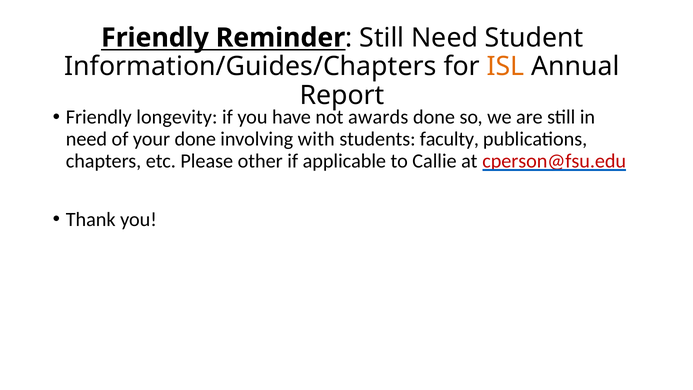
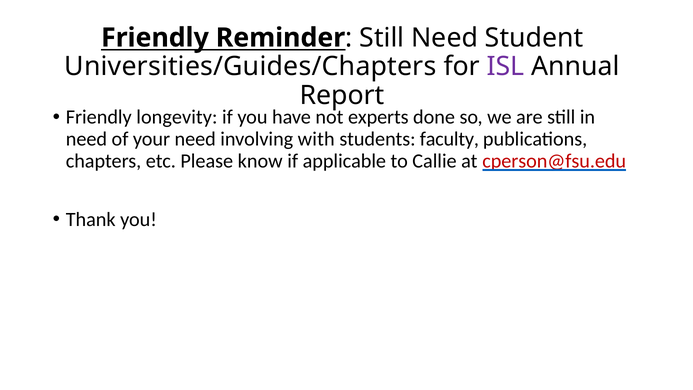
Information/Guides/Chapters: Information/Guides/Chapters -> Universities/Guides/Chapters
ISL colour: orange -> purple
awards: awards -> experts
your done: done -> need
other: other -> know
